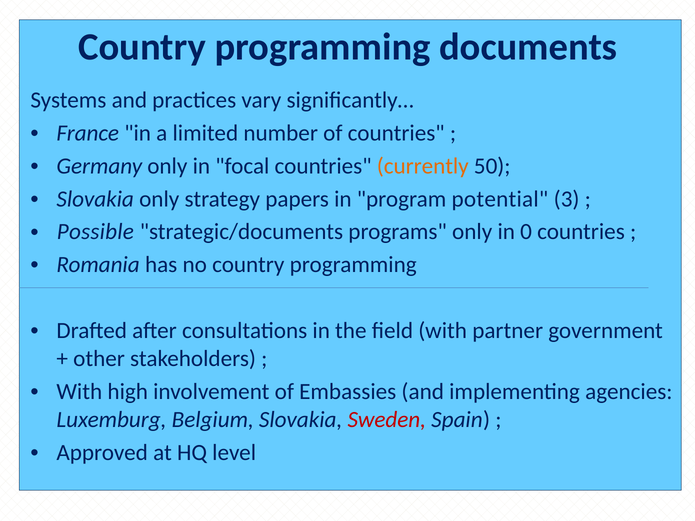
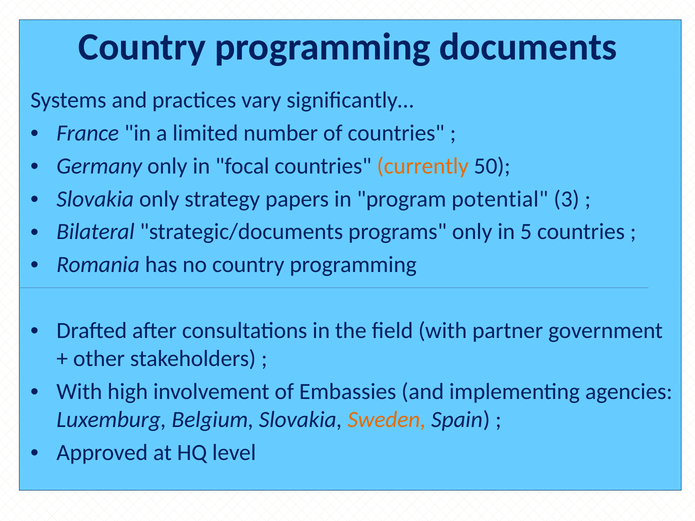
Possible: Possible -> Bilateral
0: 0 -> 5
Sweden colour: red -> orange
